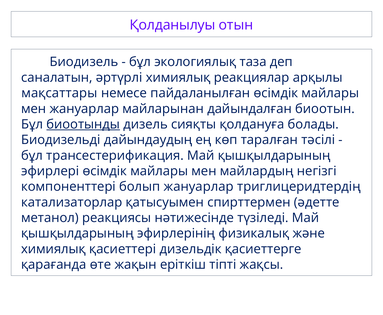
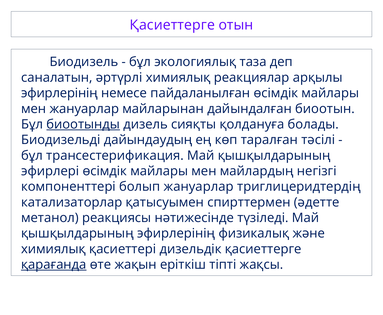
Қолданылуы at (172, 25): Қолданылуы -> Қасиеттерге
мақсаттары at (59, 93): мақсаттары -> эфирлерінің
қарағанда underline: none -> present
